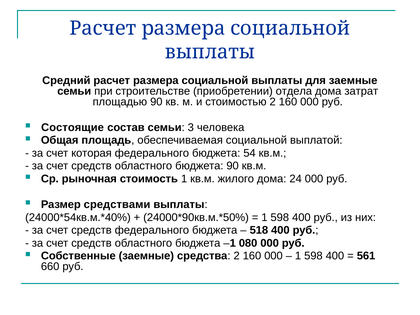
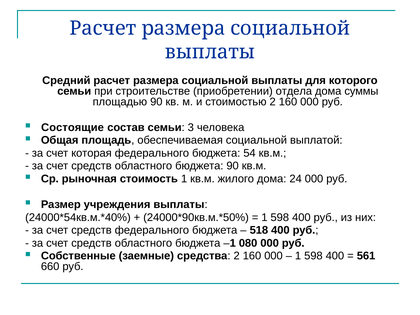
для заемные: заемные -> которого
затрат: затрат -> суммы
средствами: средствами -> учреждения
